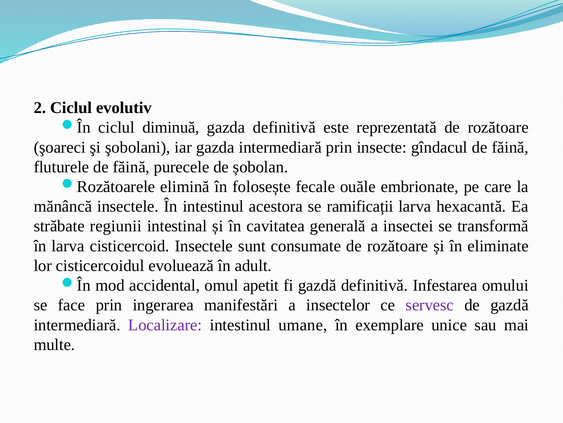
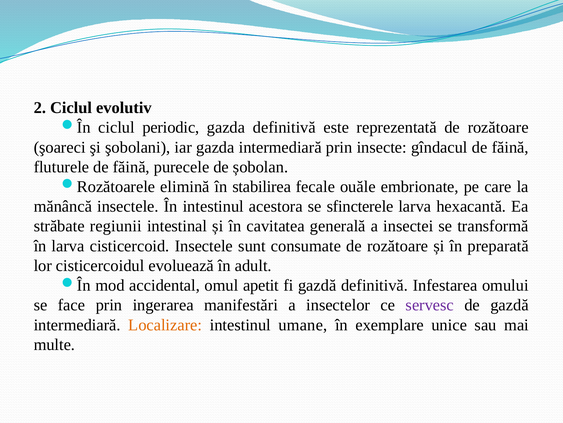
diminuă: diminuă -> periodic
folosește: folosește -> stabilirea
ramificații: ramificații -> sfincterele
eliminate: eliminate -> preparată
Localizare colour: purple -> orange
